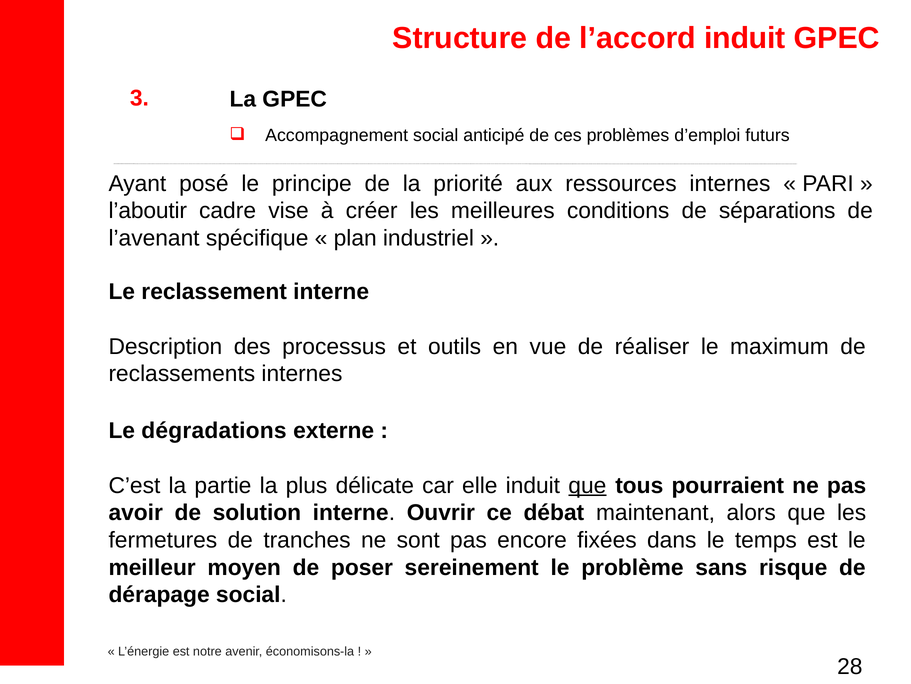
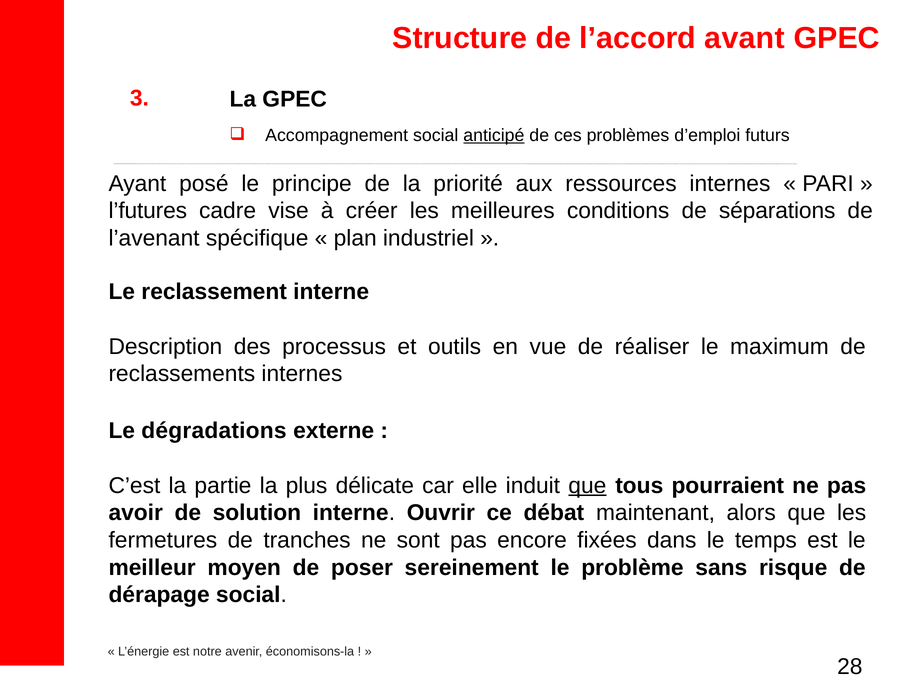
l’accord induit: induit -> avant
anticipé underline: none -> present
l’aboutir: l’aboutir -> l’futures
